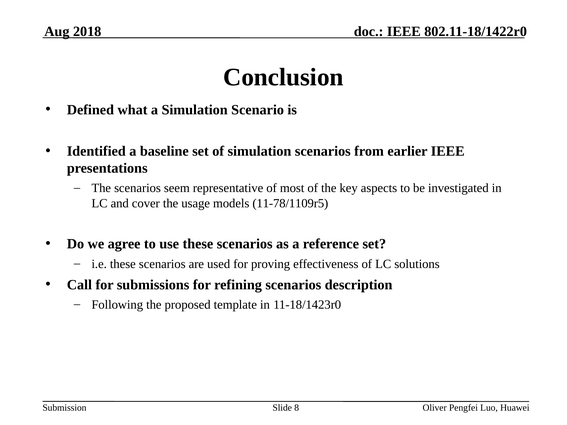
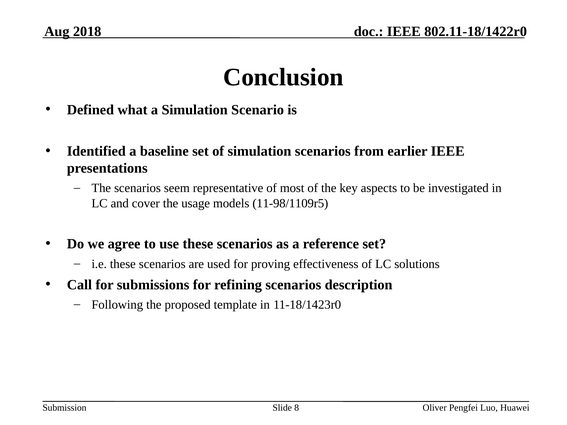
11-78/1109r5: 11-78/1109r5 -> 11-98/1109r5
